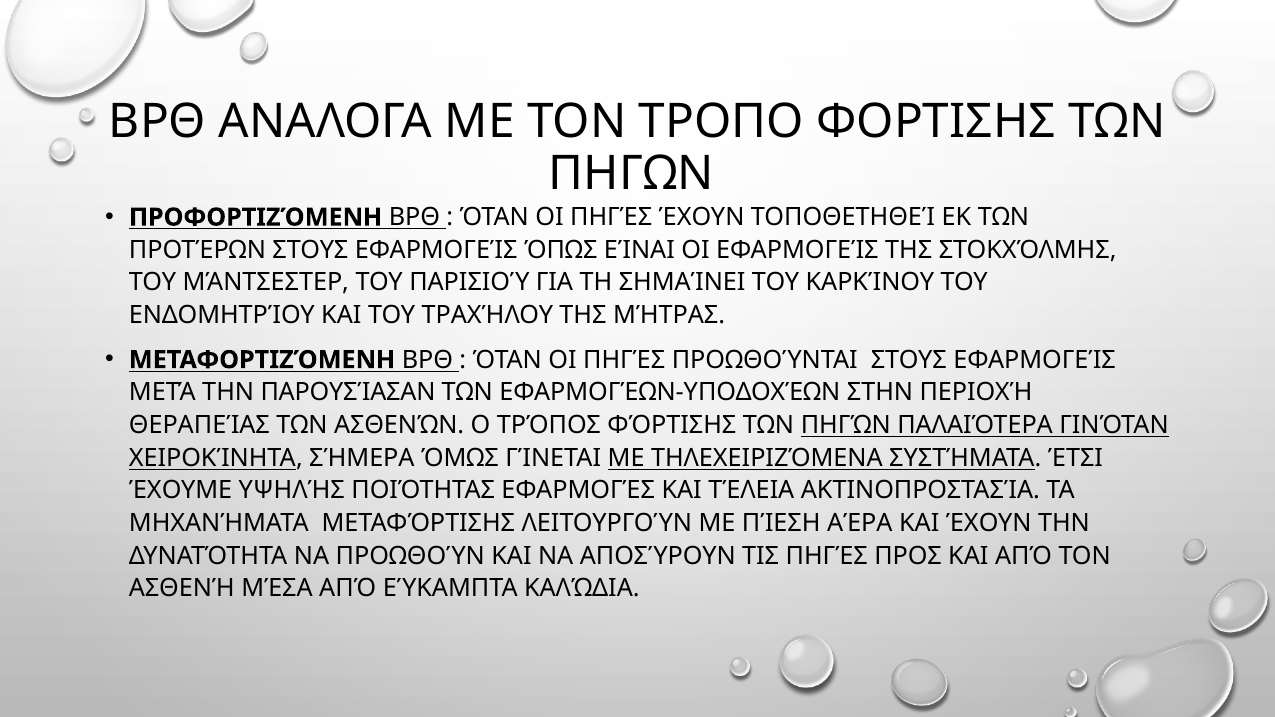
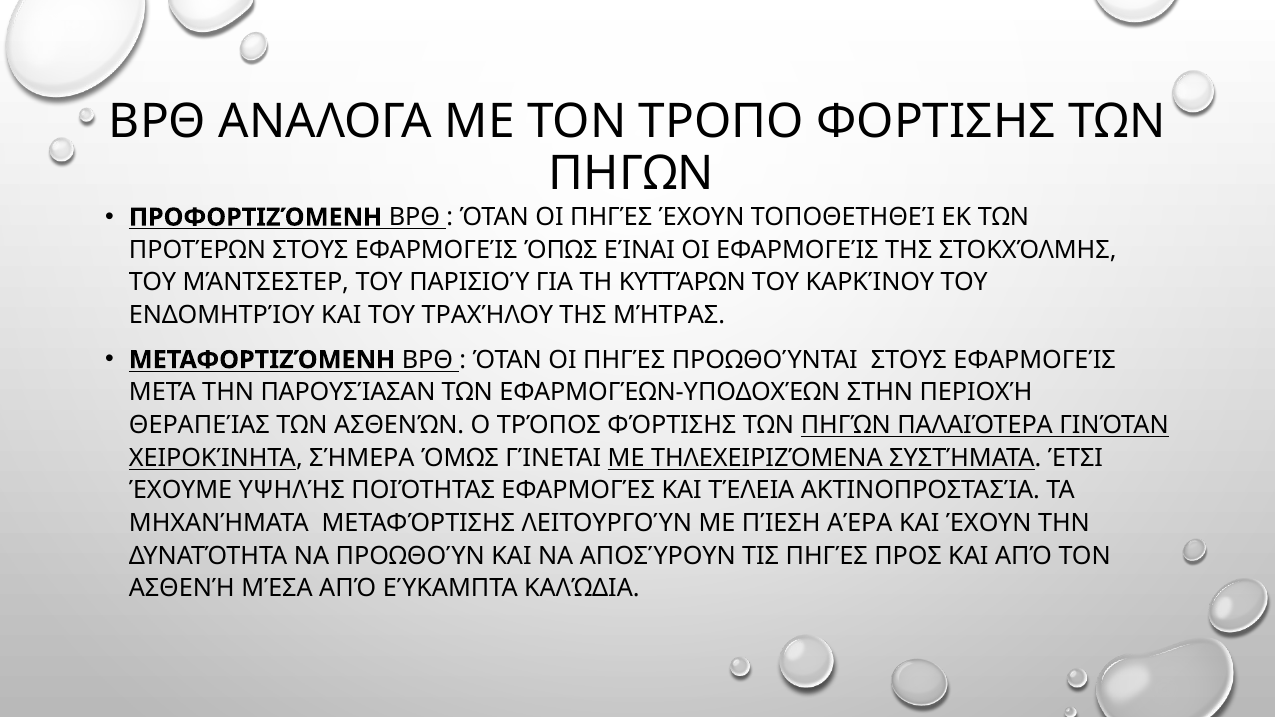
ΣΗΜΑΊΝΕΙ: ΣΗΜΑΊΝΕΙ -> ΚΥΤΤΆΡΩΝ
